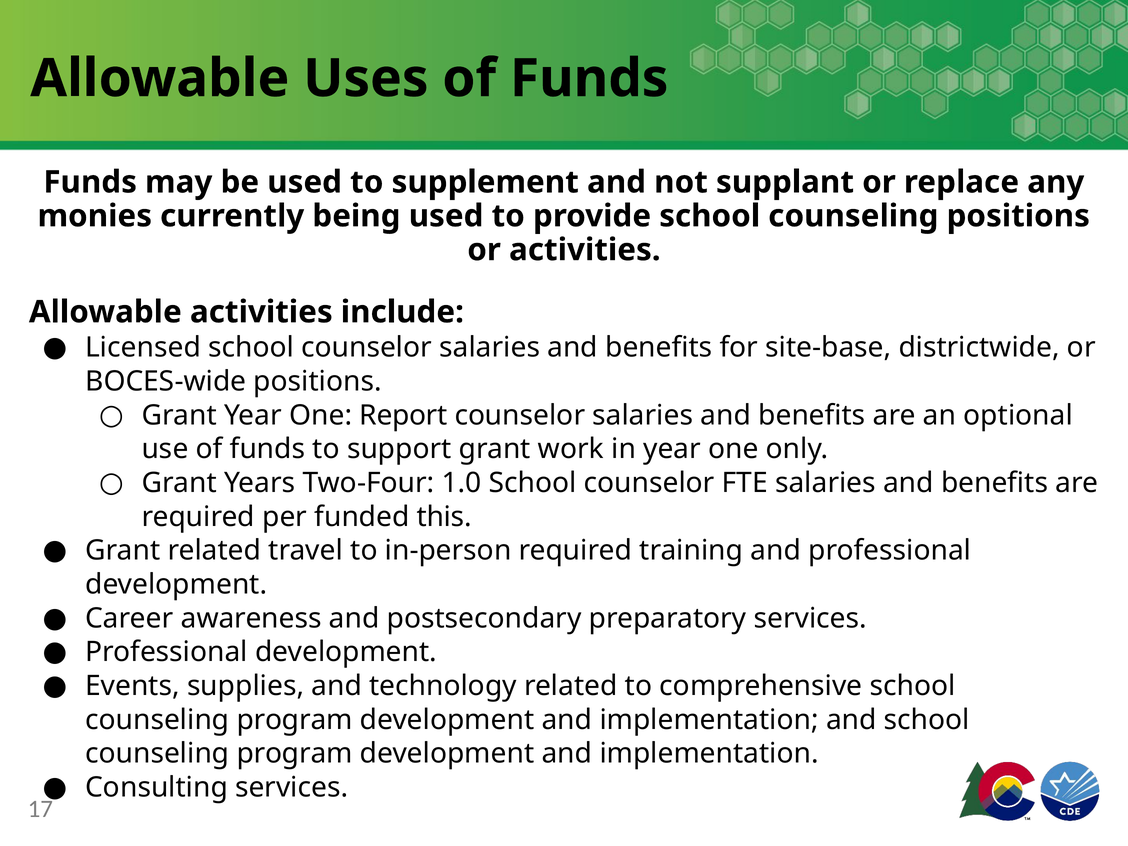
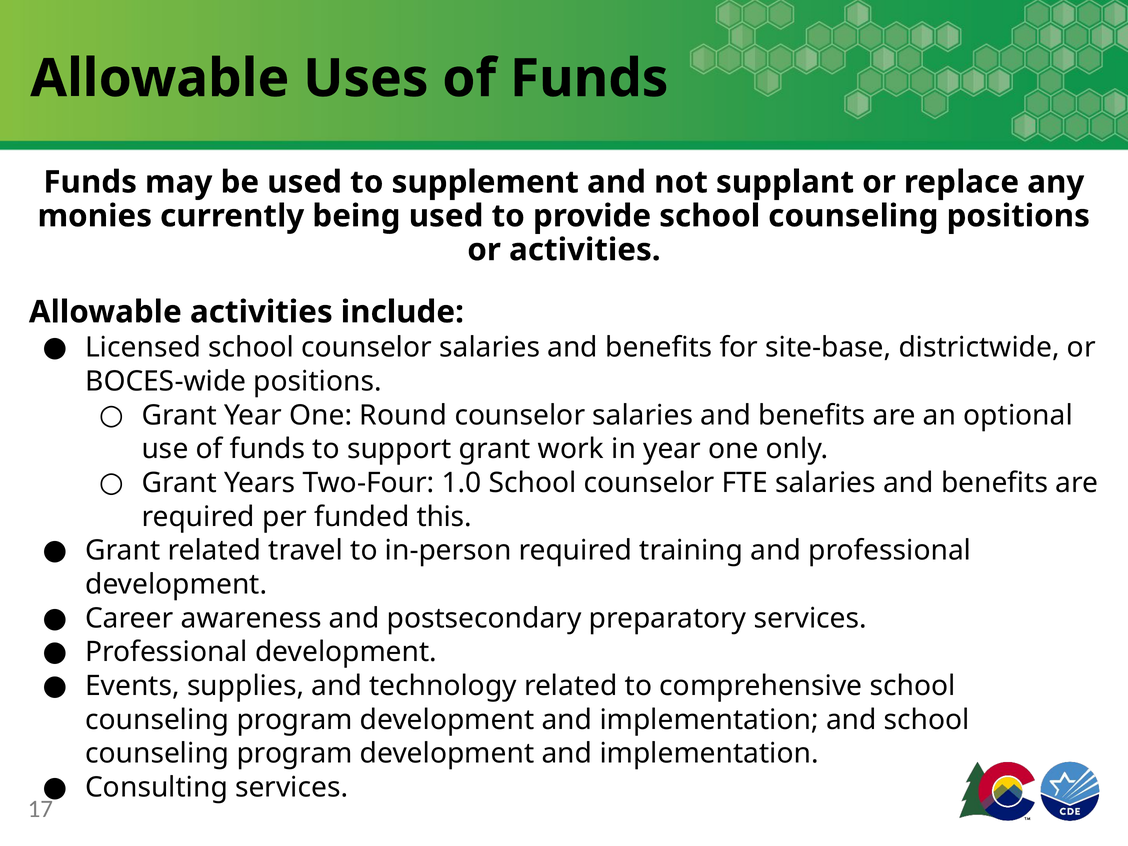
Report: Report -> Round
